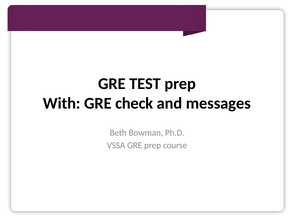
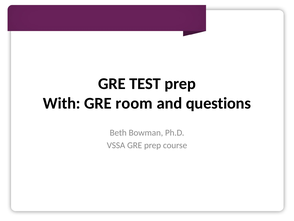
check: check -> room
messages: messages -> questions
